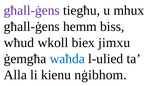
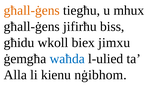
għall-ġens at (32, 10) colour: purple -> orange
hemm: hemm -> jifirħu
wħud: wħud -> għidu
